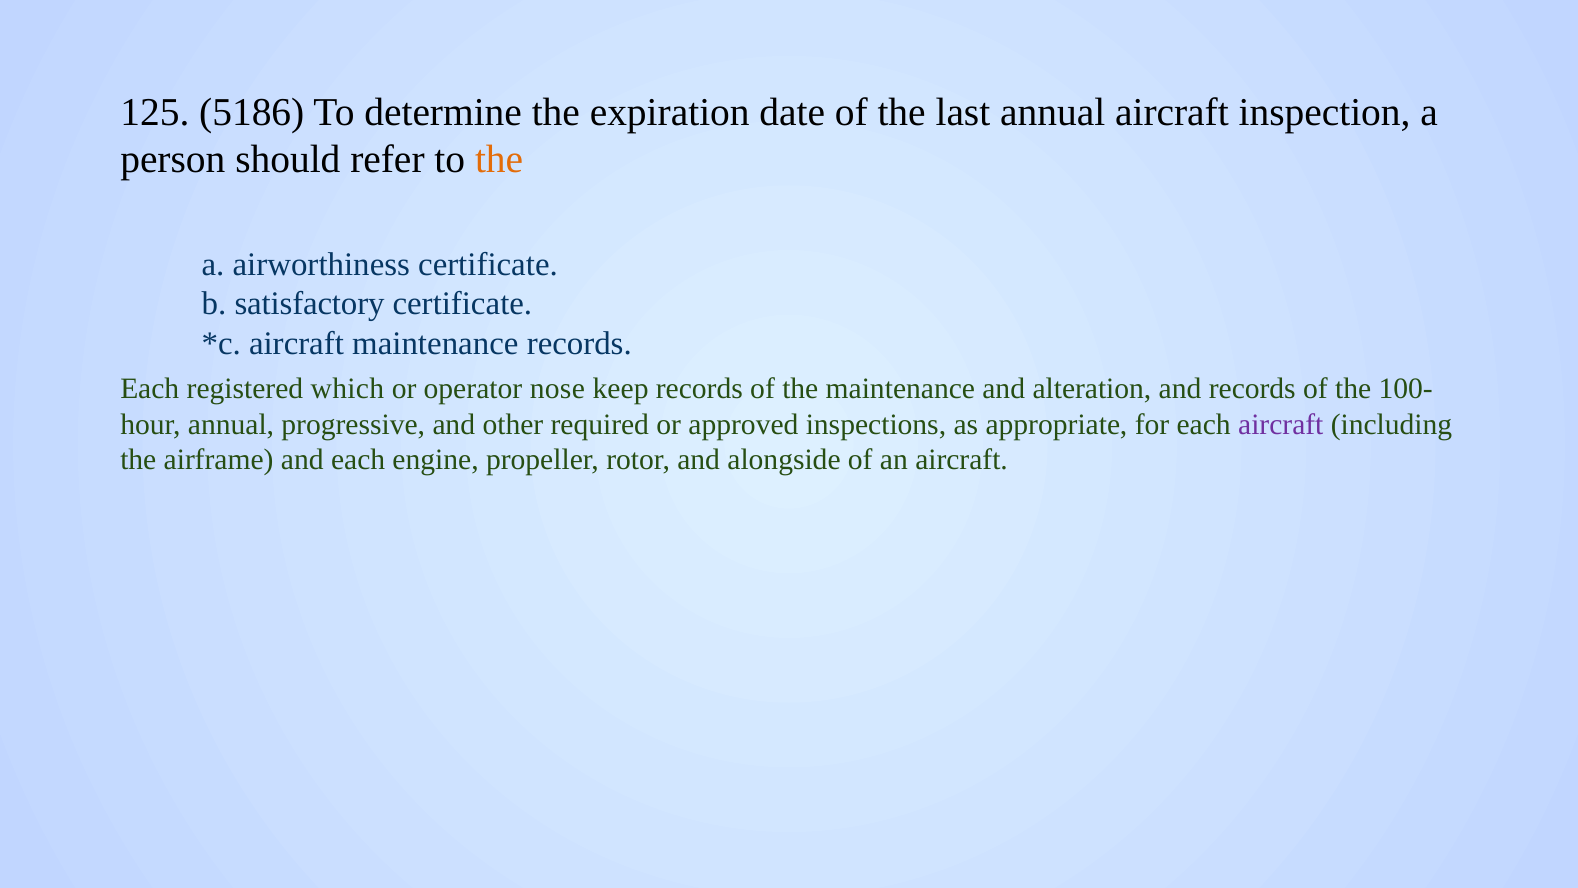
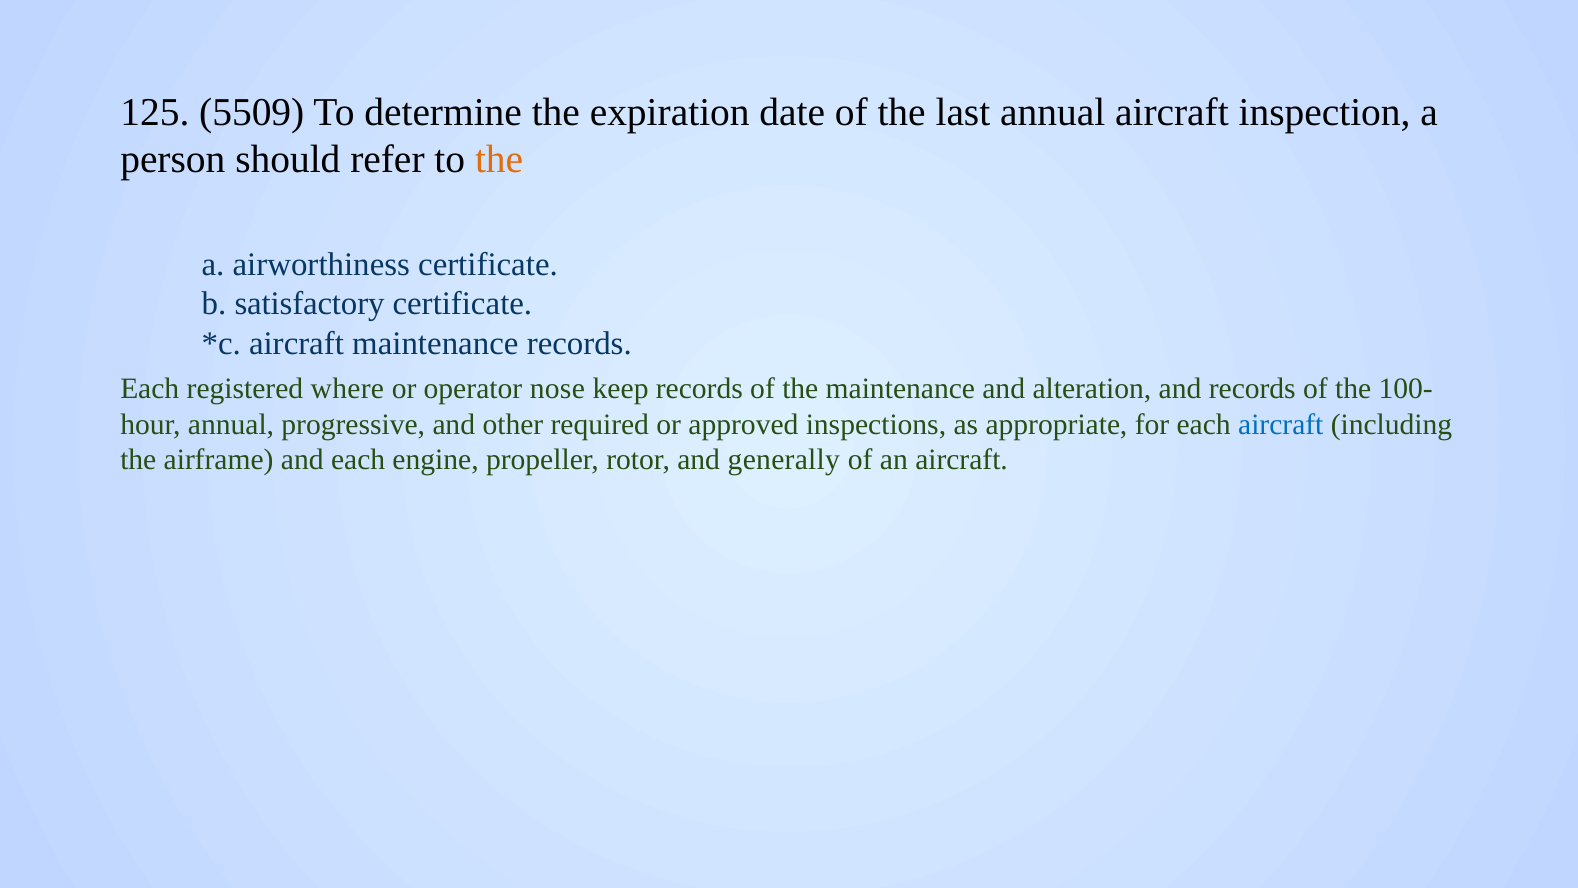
5186: 5186 -> 5509
which: which -> where
aircraft at (1281, 424) colour: purple -> blue
alongside: alongside -> generally
